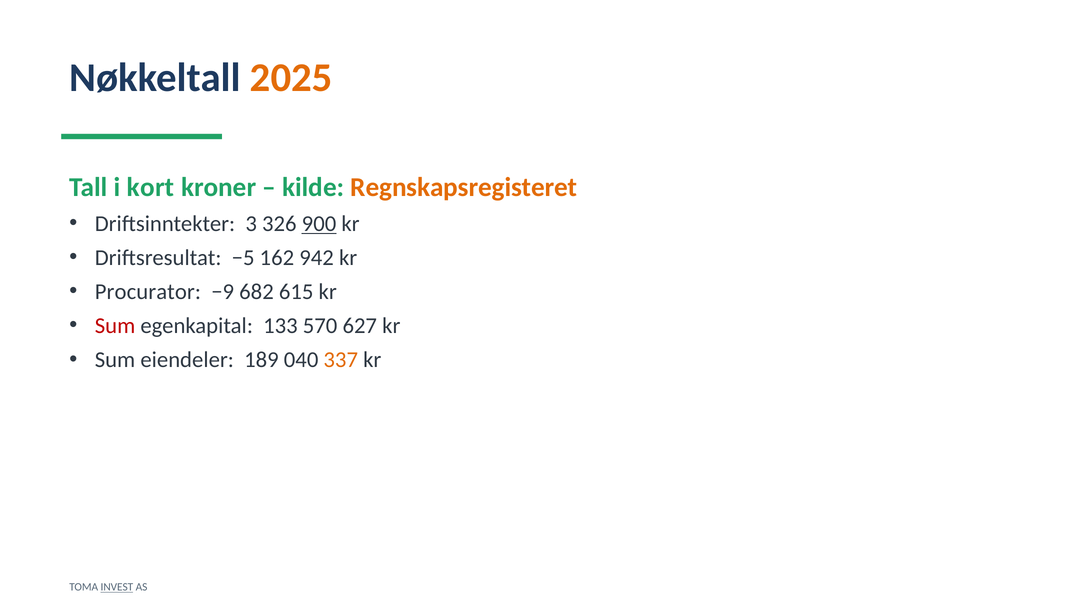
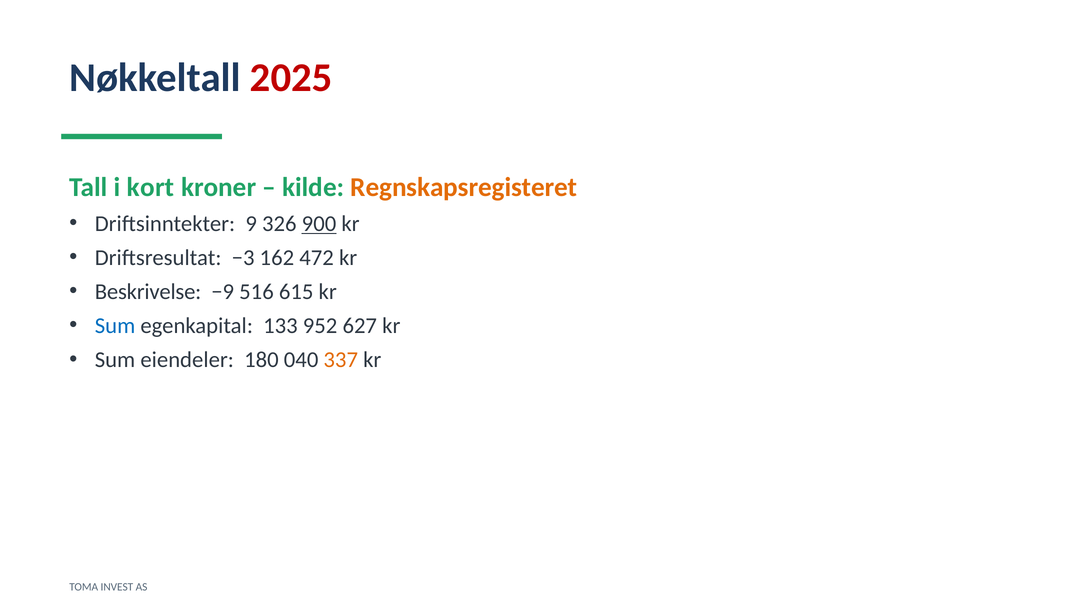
2025 colour: orange -> red
3: 3 -> 9
−5: −5 -> −3
942: 942 -> 472
Procurator: Procurator -> Beskrivelse
682: 682 -> 516
Sum at (115, 326) colour: red -> blue
570: 570 -> 952
189: 189 -> 180
INVEST underline: present -> none
